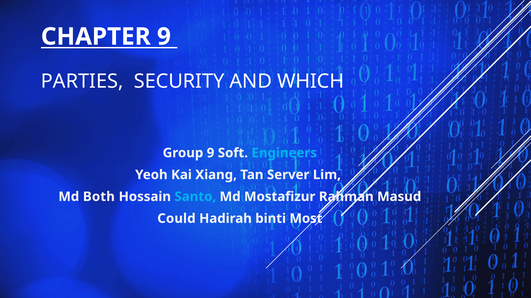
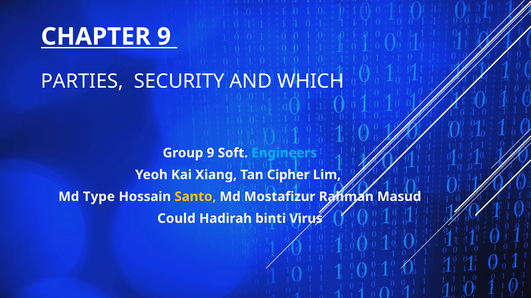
Server: Server -> Cipher
Both: Both -> Type
Santo colour: light blue -> yellow
Most: Most -> Virus
